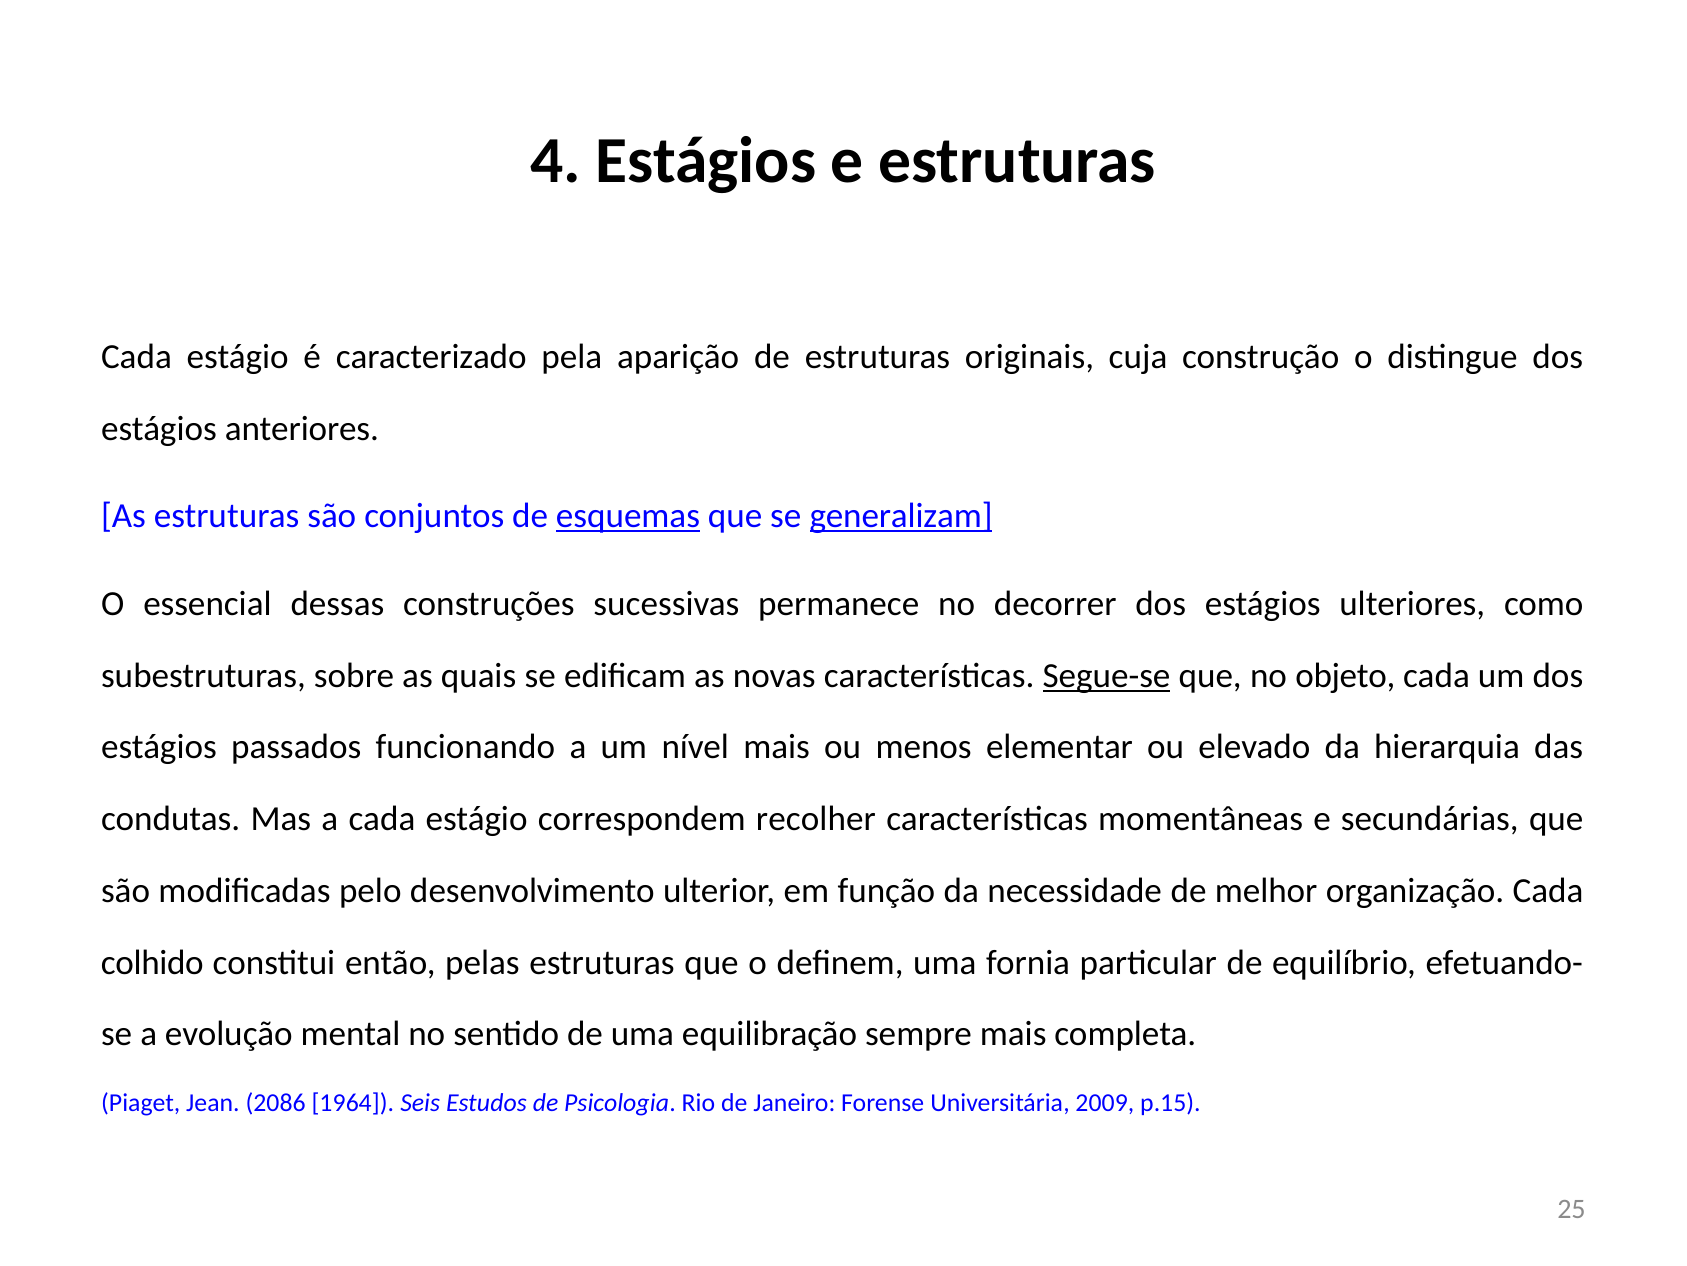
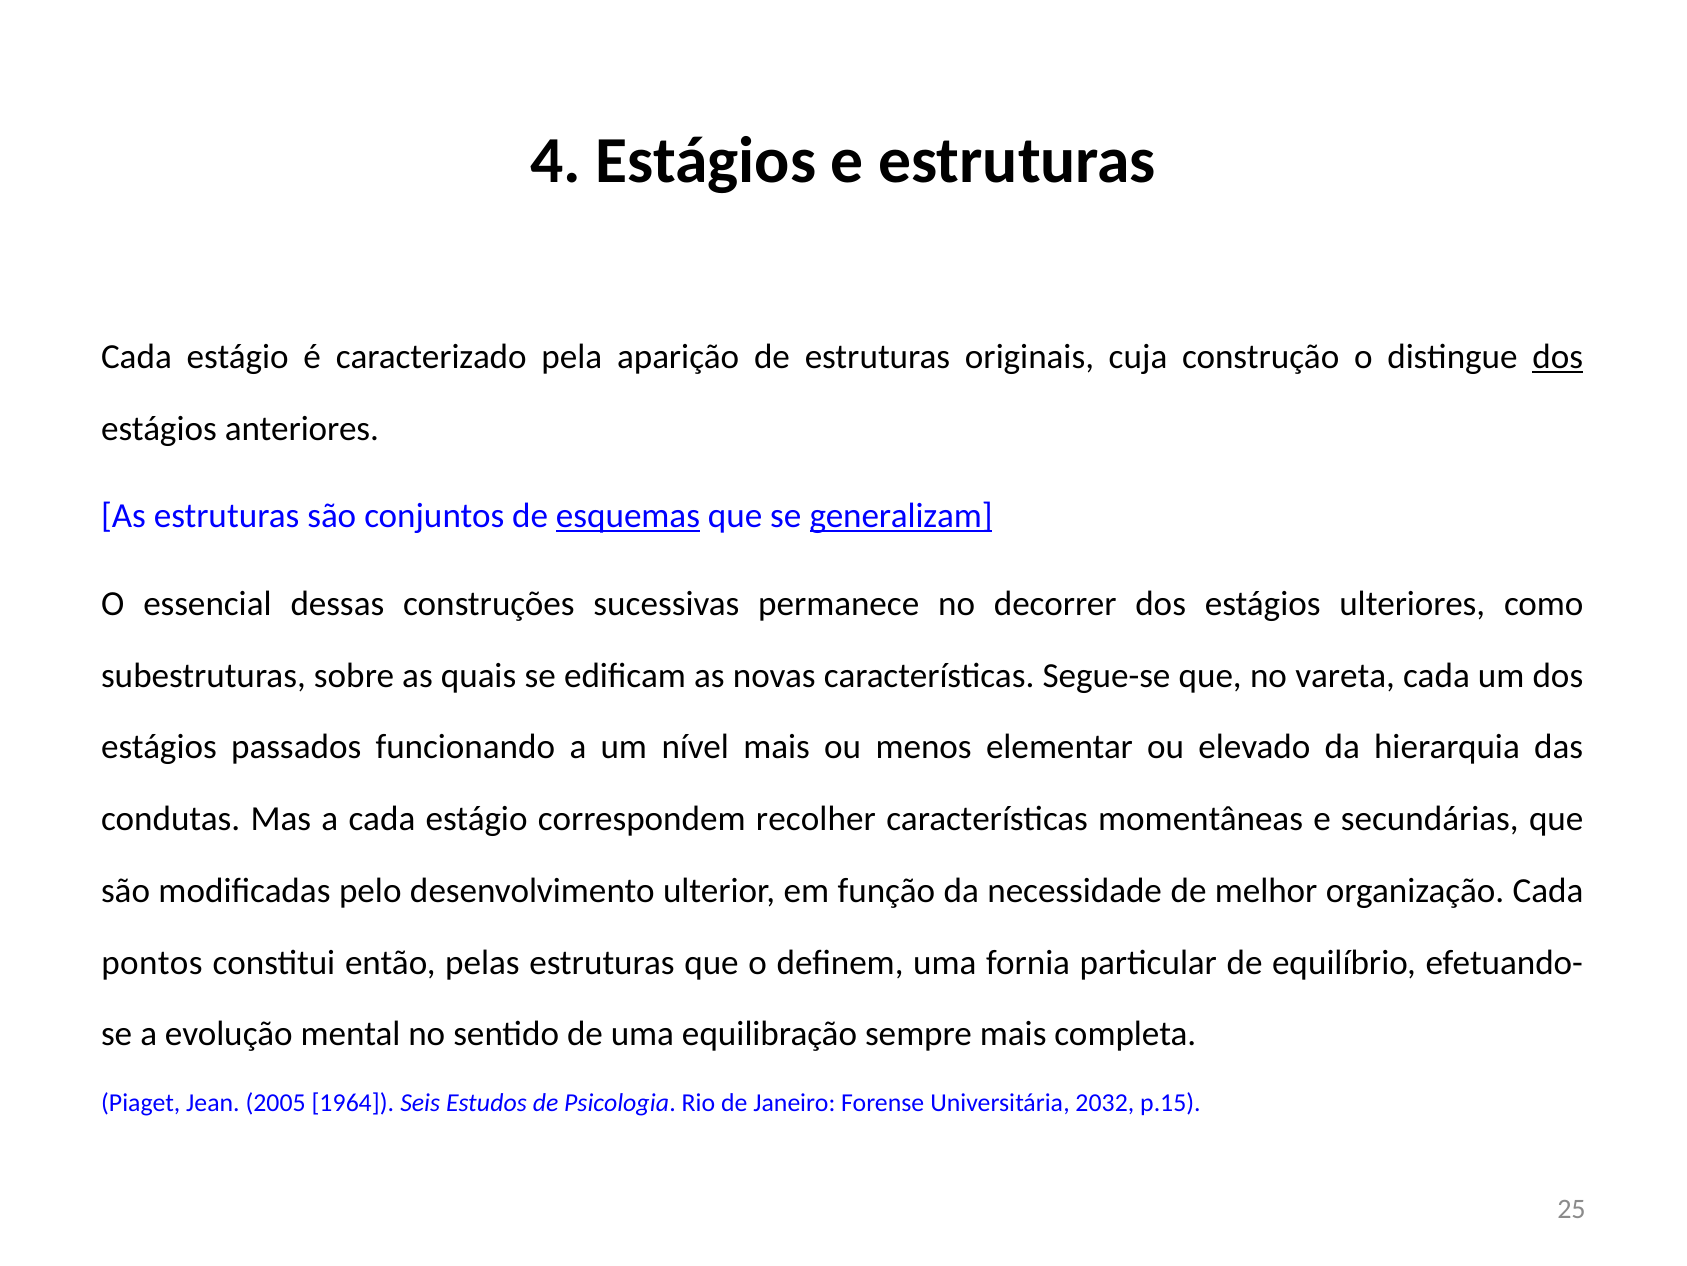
dos at (1558, 357) underline: none -> present
Segue-se underline: present -> none
objeto: objeto -> vareta
colhido: colhido -> pontos
2086: 2086 -> 2005
2009: 2009 -> 2032
